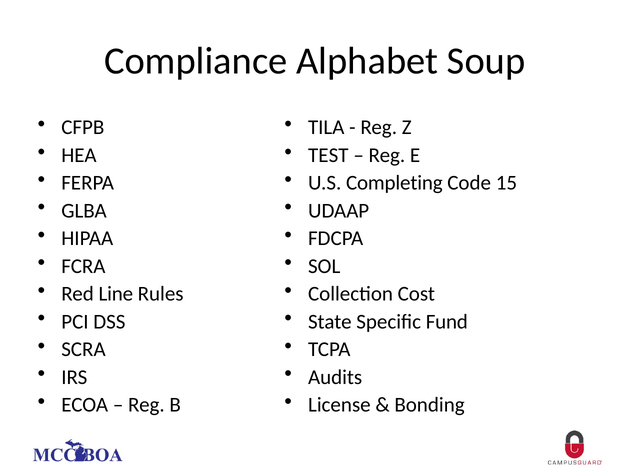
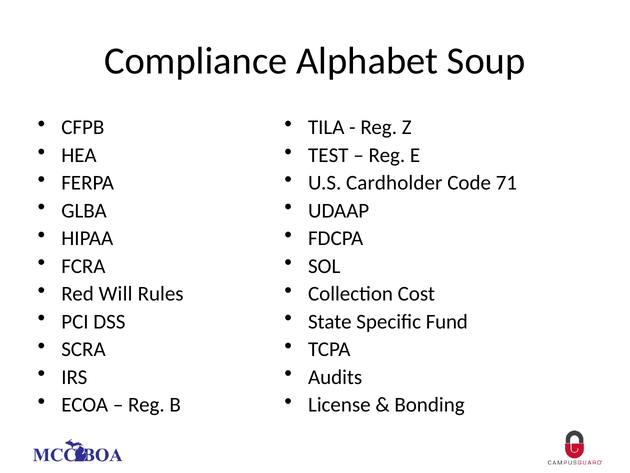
Completing: Completing -> Cardholder
15: 15 -> 71
Line: Line -> Will
